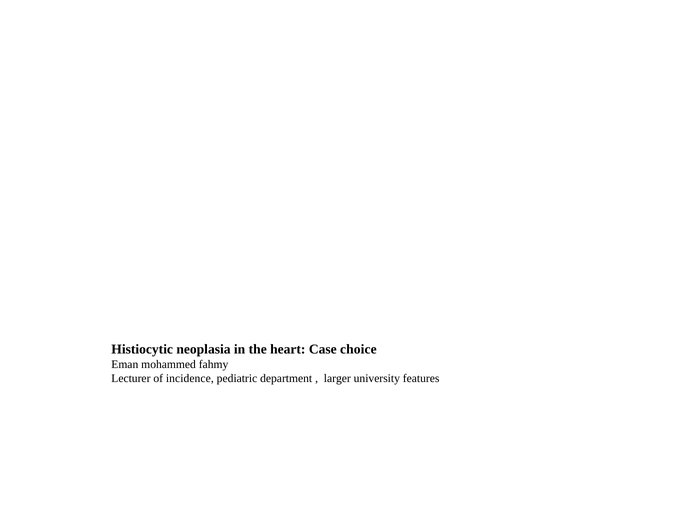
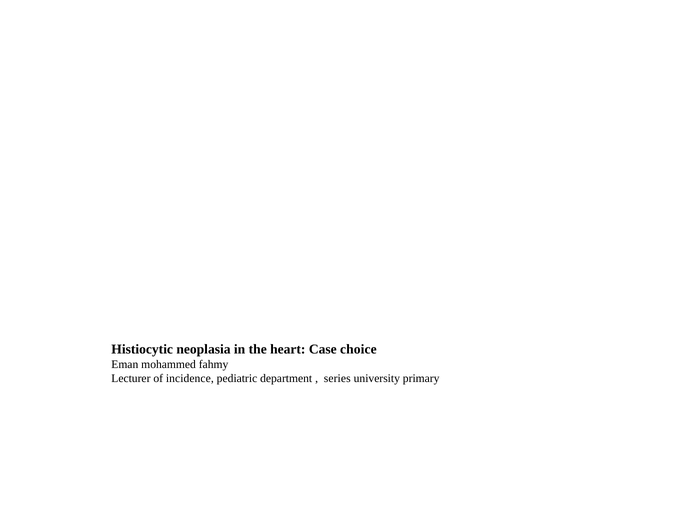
larger: larger -> series
features: features -> primary
